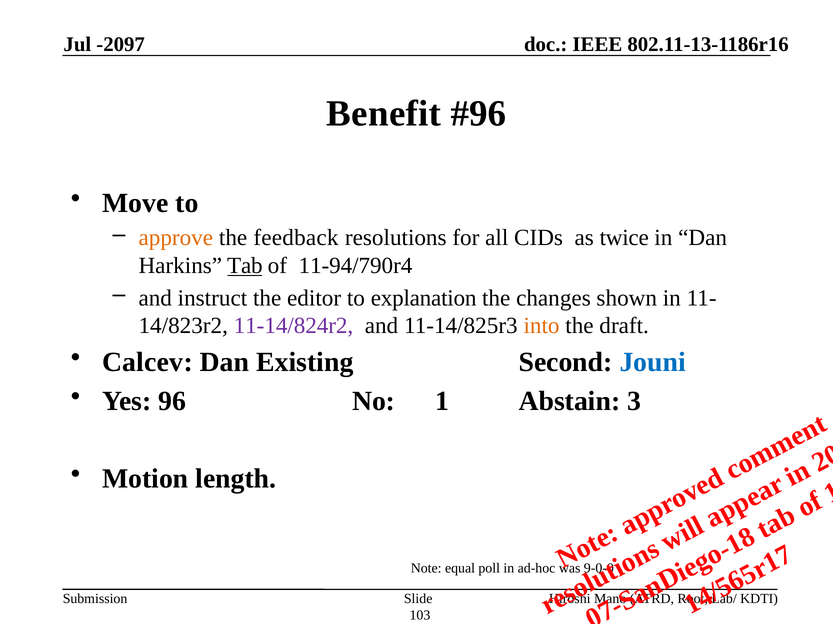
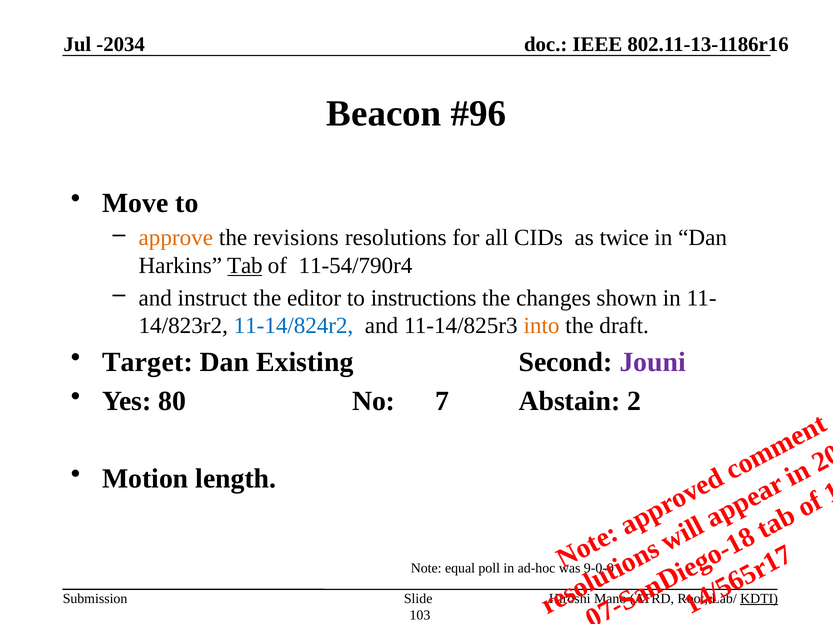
-2097: -2097 -> -2034
Benefit: Benefit -> Beacon
feedback: feedback -> revisions
11-94/790r4: 11-94/790r4 -> 11-54/790r4
explanation: explanation -> instructions
11-14/824r2 colour: purple -> blue
Calcev: Calcev -> Target
Jouni colour: blue -> purple
96: 96 -> 80
No 1: 1 -> 7
Abstain 3: 3 -> 2
KDTI underline: none -> present
